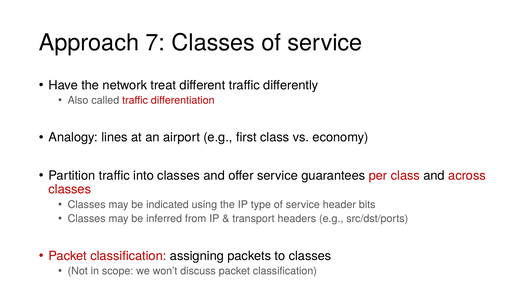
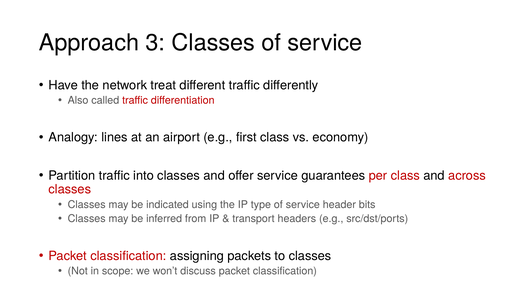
7: 7 -> 3
